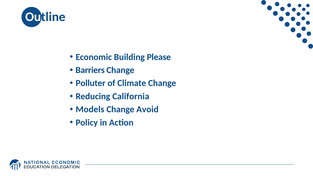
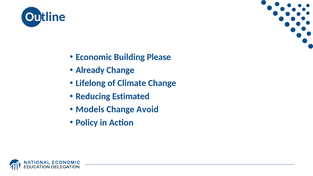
Barriers: Barriers -> Already
Polluter: Polluter -> Lifelong
California: California -> Estimated
